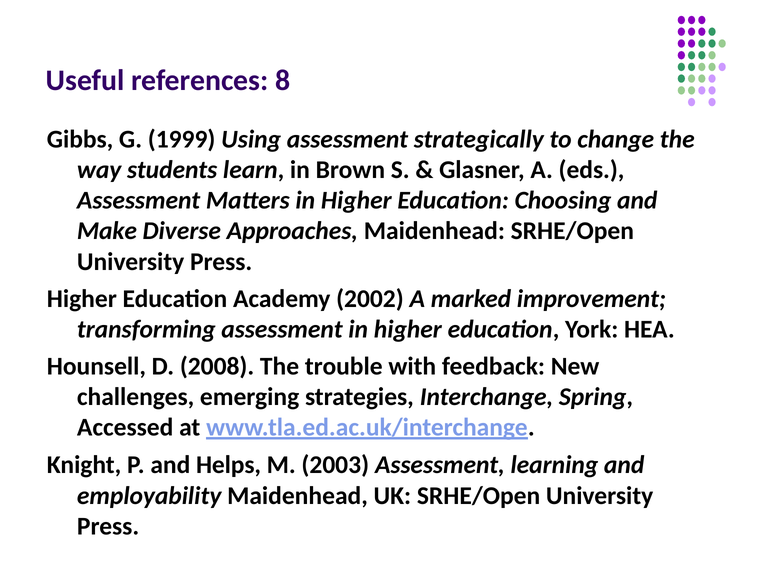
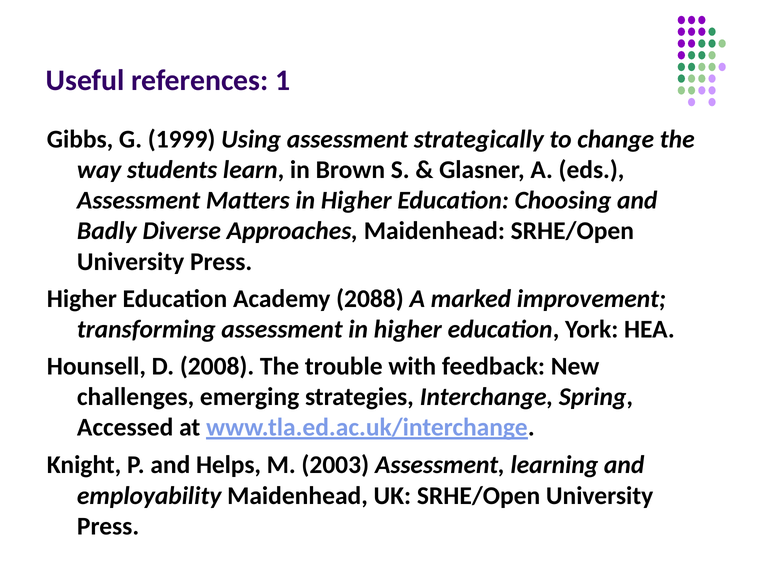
8: 8 -> 1
Make: Make -> Badly
2002: 2002 -> 2088
